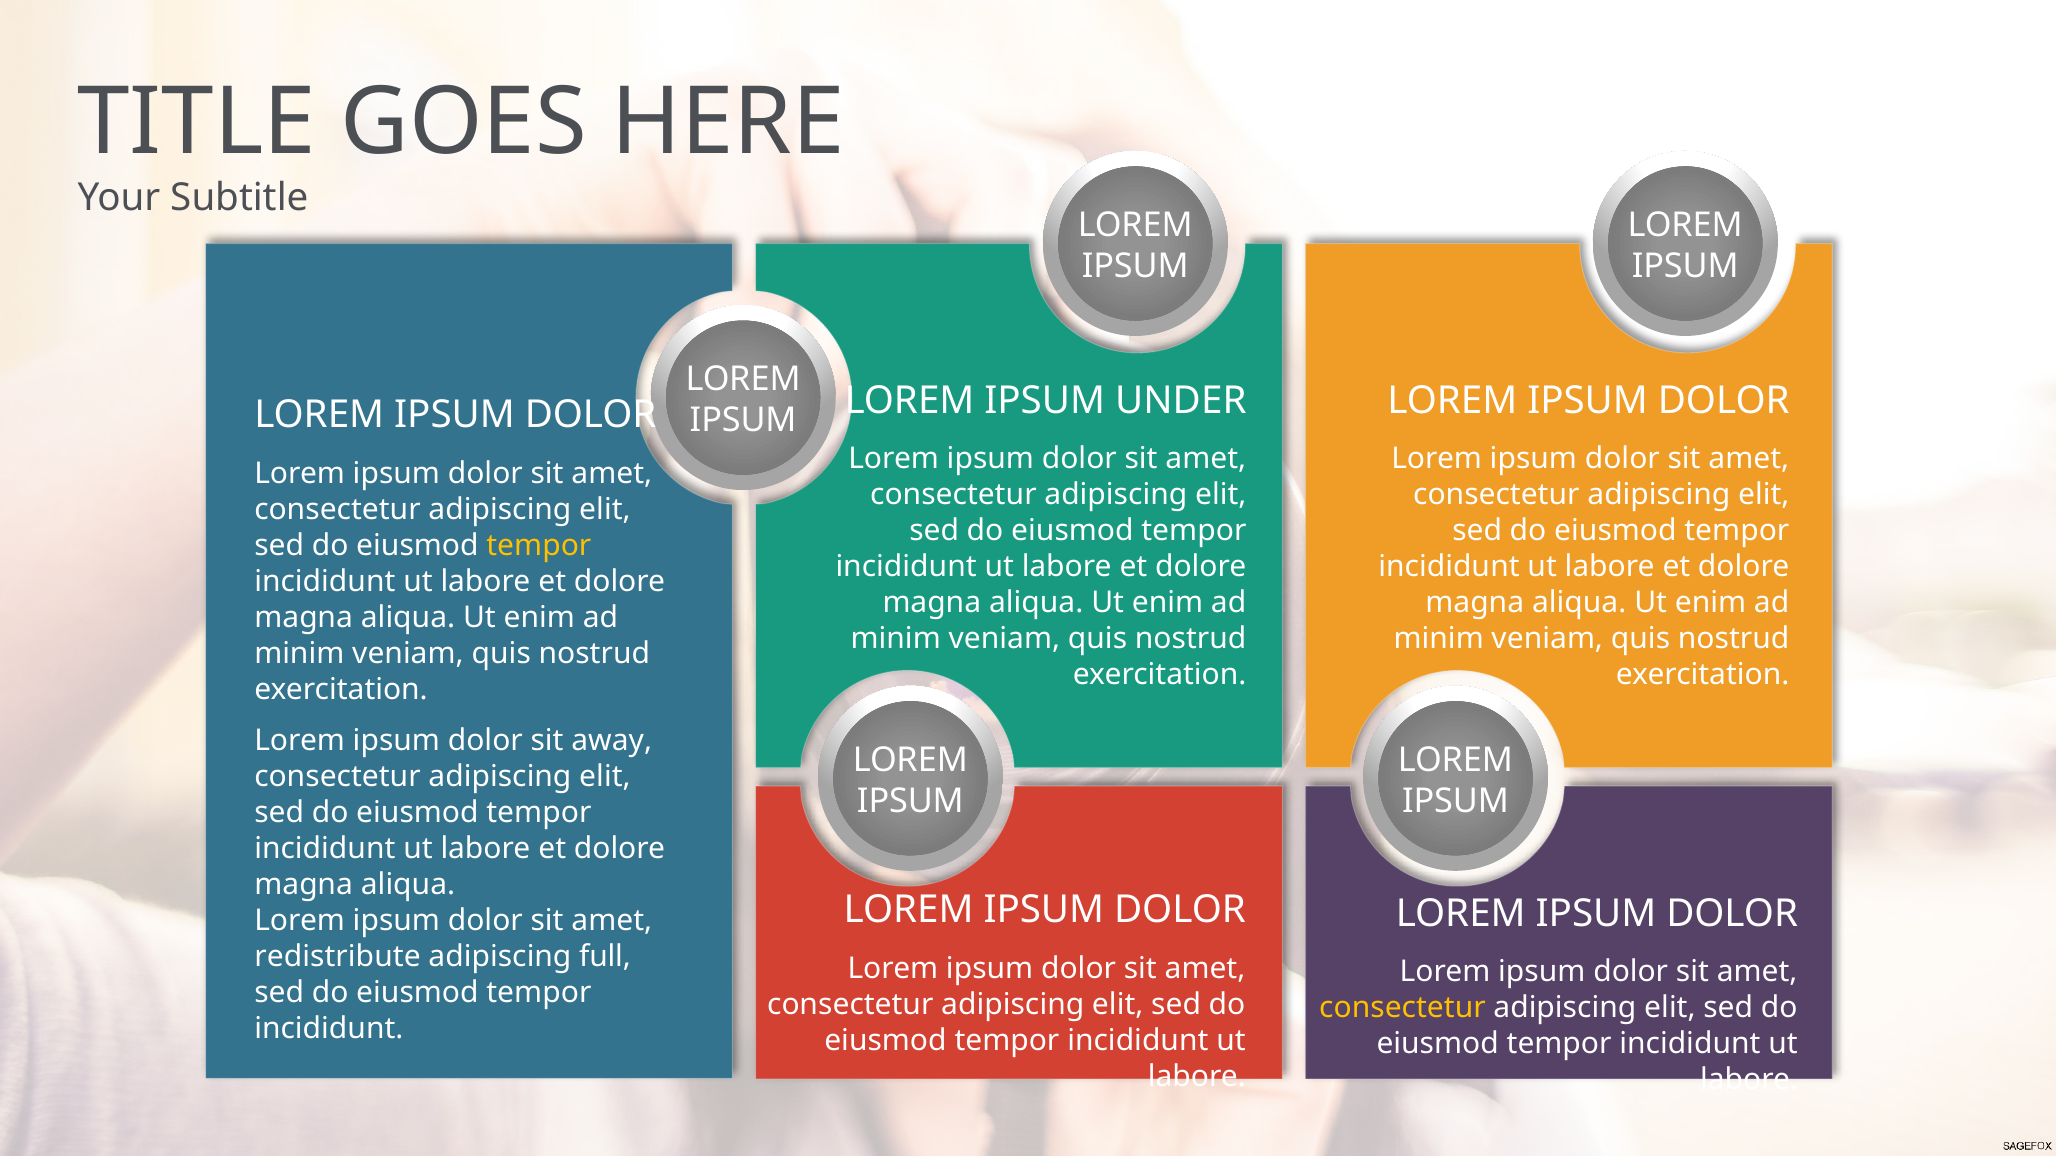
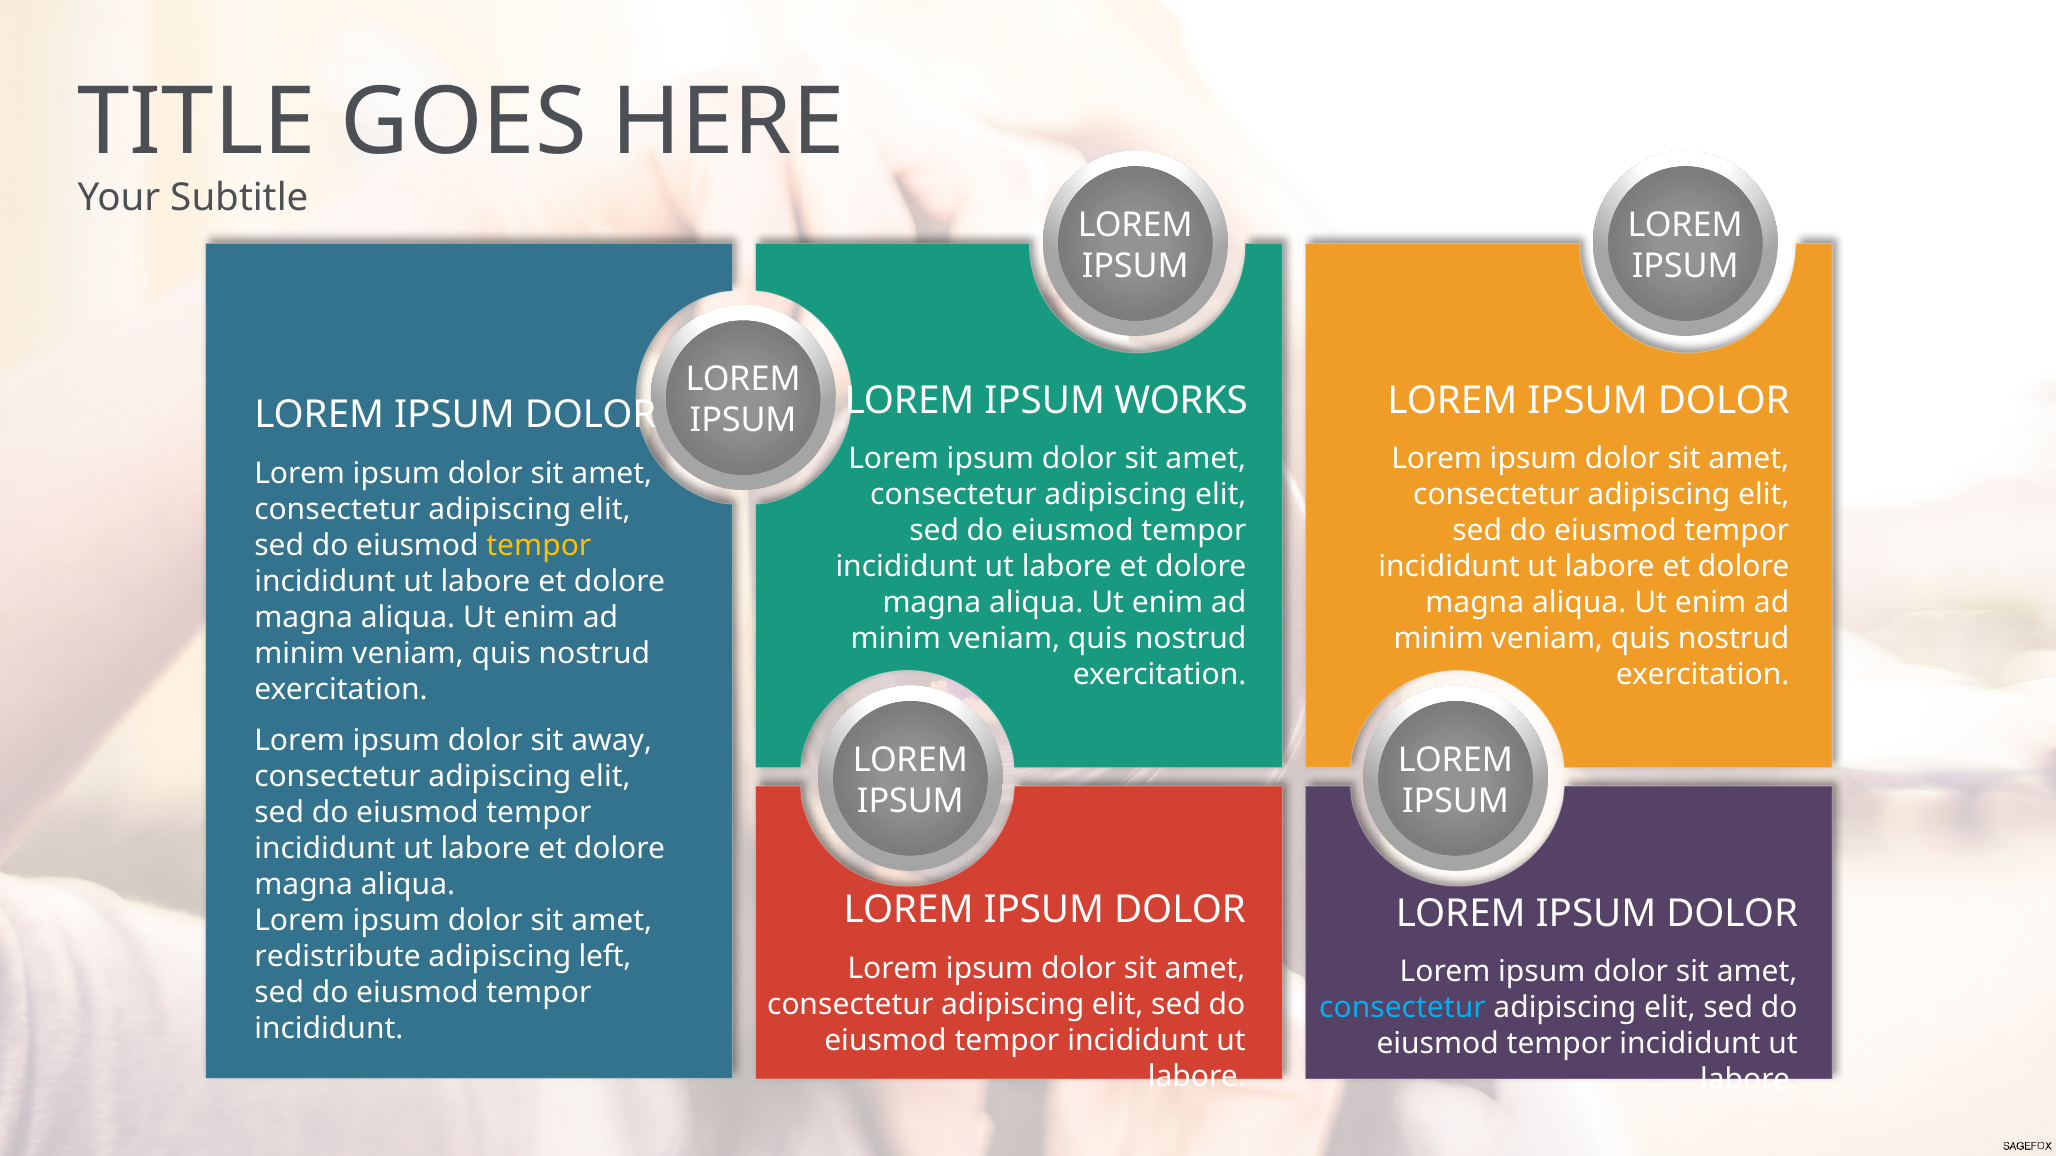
UNDER: UNDER -> WORKS
full: full -> left
consectetur at (1402, 1008) colour: yellow -> light blue
